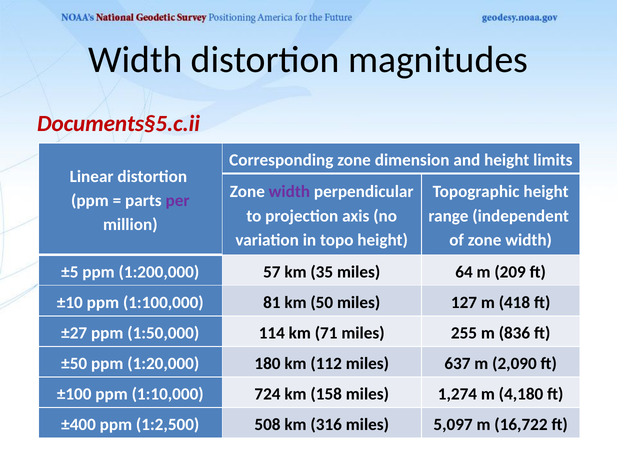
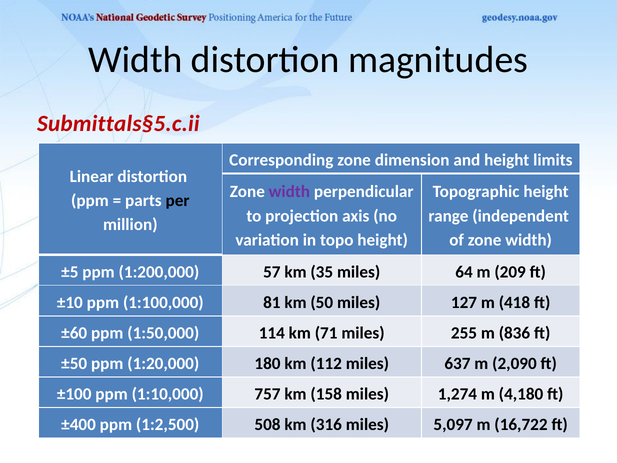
Documents§5.c.ii: Documents§5.c.ii -> Submittals§5.c.ii
per colour: purple -> black
±27: ±27 -> ±60
724: 724 -> 757
